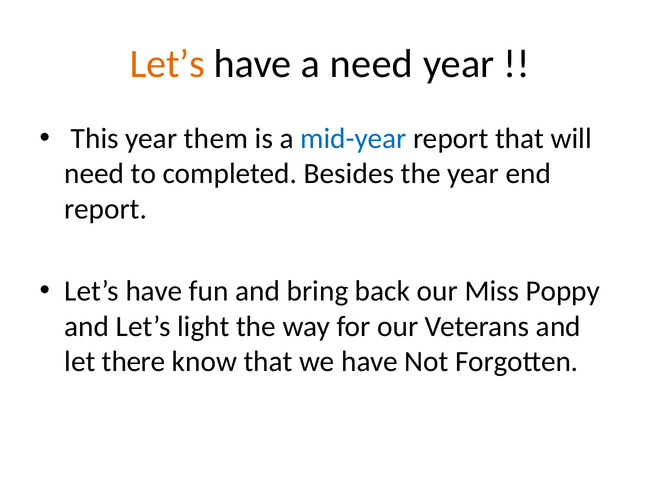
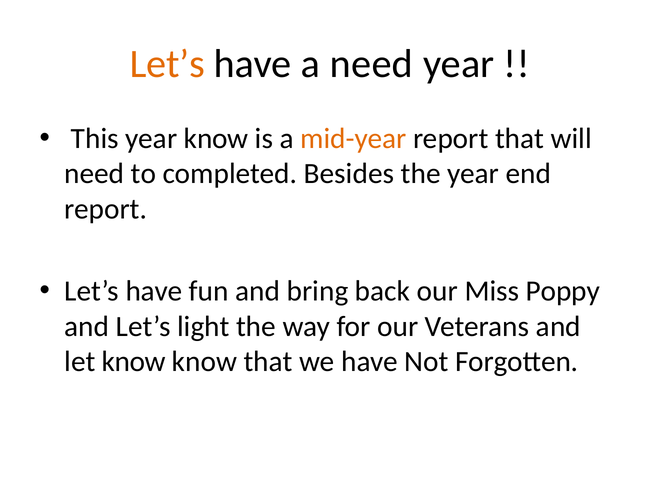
year them: them -> know
mid-year colour: blue -> orange
let there: there -> know
